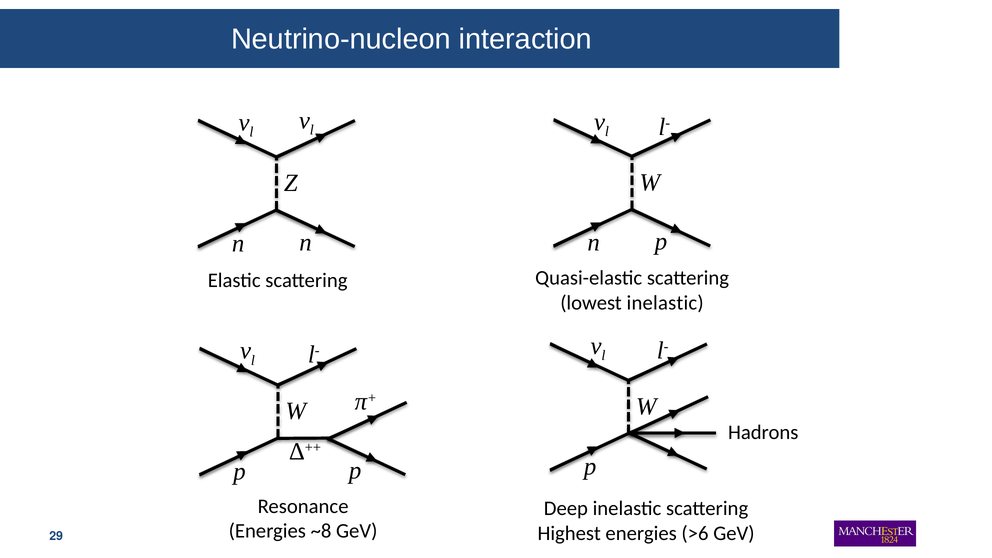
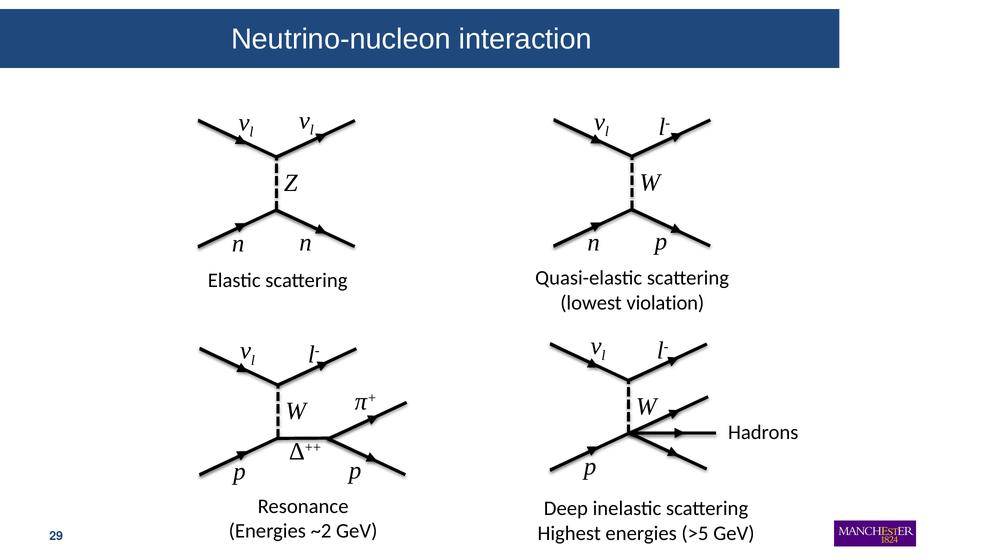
lowest inelastic: inelastic -> violation
~8: ~8 -> ~2
>6: >6 -> >5
